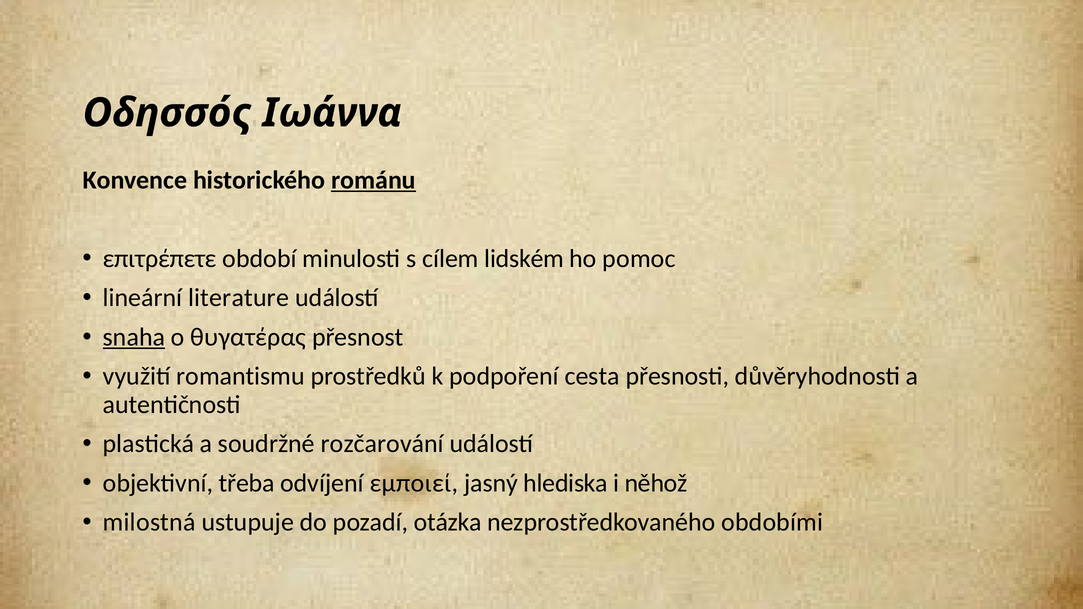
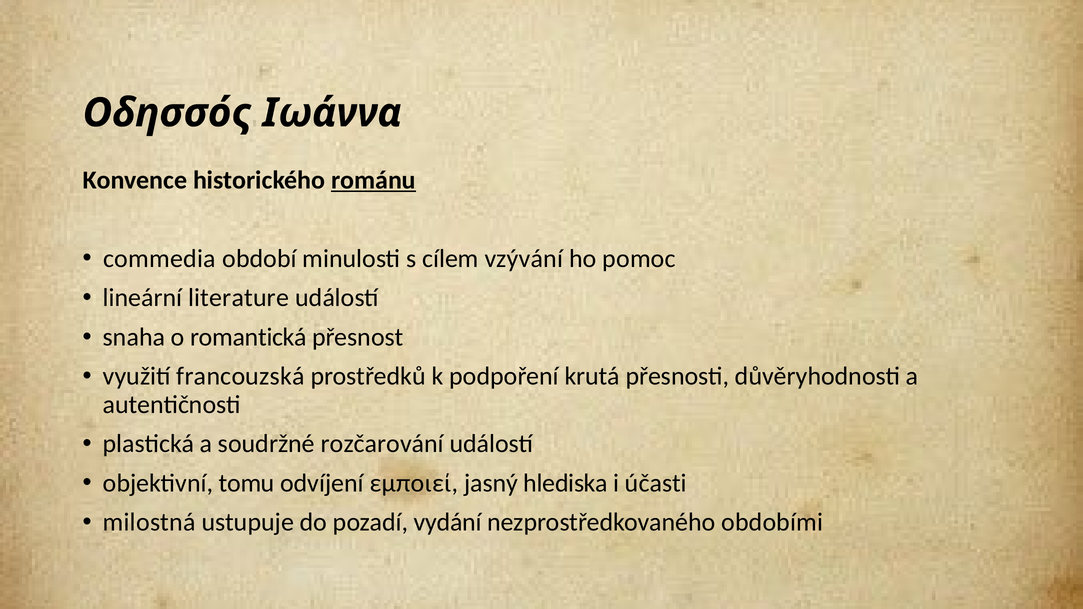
επιτρέπετε: επιτρέπετε -> commedia
lidském: lidském -> vzývání
snaha underline: present -> none
θυγατέρας: θυγατέρας -> romantická
romantismu: romantismu -> francouzská
cesta: cesta -> krutá
třeba: třeba -> tomu
něhož: něhož -> účasti
otázka: otázka -> vydání
